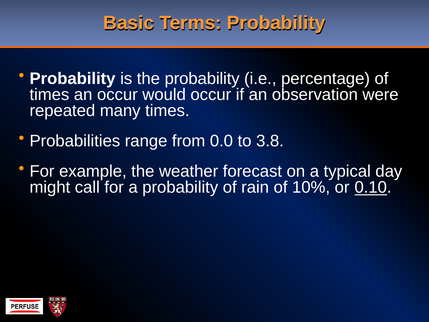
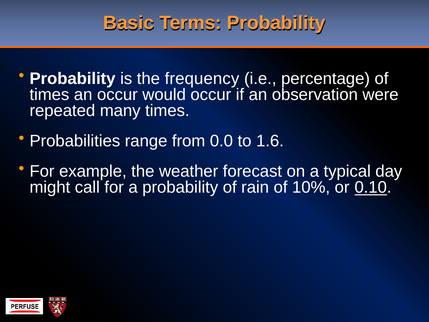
the probability: probability -> frequency
3.8: 3.8 -> 1.6
